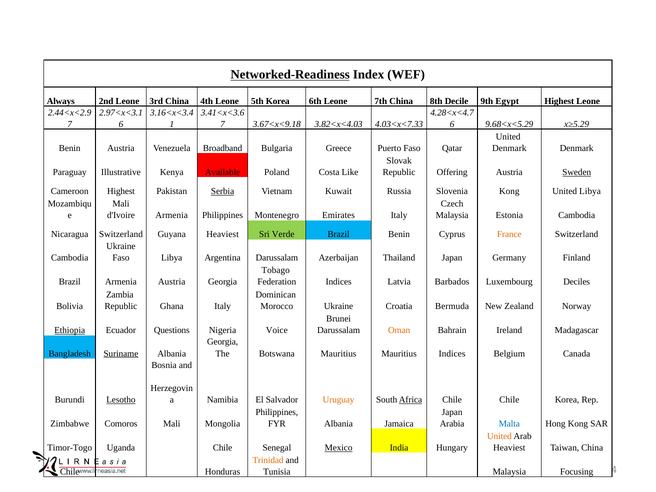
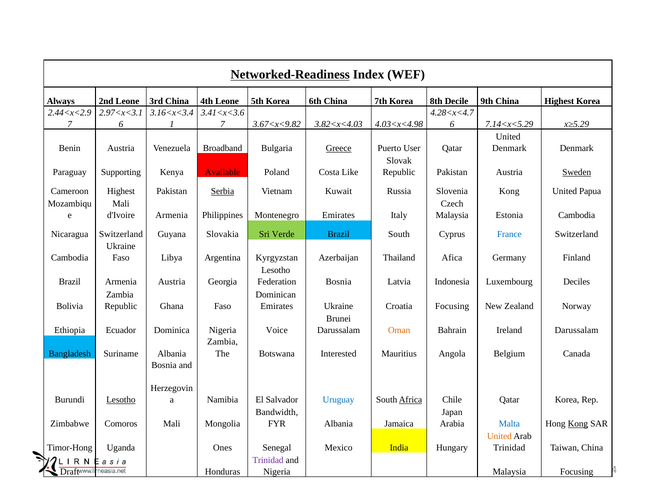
6th Leone: Leone -> China
7th China: China -> Korea
9th Egypt: Egypt -> China
Highest Leone: Leone -> Korea
3.67<x<9.18: 3.67<x<9.18 -> 3.67<x<9.82
4.03<x<7.33: 4.03<x<7.33 -> 4.03<x<4.98
9.68<x<5.29: 9.68<x<5.29 -> 7.14<x<5.29
Greece underline: none -> present
Puerto Faso: Faso -> User
Illustrative: Illustrative -> Supporting
Republic Offering: Offering -> Pakistan
United Libya: Libya -> Papua
Guyana Heaviest: Heaviest -> Slovakia
Brazil Benin: Benin -> South
France colour: orange -> blue
Argentina Darussalam: Darussalam -> Kyrgyzstan
Thailand Japan: Japan -> Afica
Tobago at (276, 270): Tobago -> Lesotho
Federation Indices: Indices -> Bosnia
Barbados: Barbados -> Indonesia
Ghana Italy: Italy -> Faso
Morocco at (277, 306): Morocco -> Emirates
Croatia Bermuda: Bermuda -> Focusing
Ethiopia underline: present -> none
Questions: Questions -> Dominica
Ireland Madagascar: Madagascar -> Darussalam
Georgia at (223, 342): Georgia -> Zambia
Suriname underline: present -> none
Botswana Mauritius: Mauritius -> Interested
Mauritius Indices: Indices -> Angola
Uruguay colour: orange -> blue
Chile Chile: Chile -> Qatar
Philippines at (277, 412): Philippines -> Bandwidth
Kong at (578, 424) underline: none -> present
Timor-Togo: Timor-Togo -> Timor-Hong
Uganda Chile: Chile -> Ones
Mexico underline: present -> none
Heaviest at (509, 448): Heaviest -> Trinidad
Trinidad at (268, 460) colour: orange -> purple
Chile at (70, 472): Chile -> Draft
Tunisia at (277, 472): Tunisia -> Nigeria
